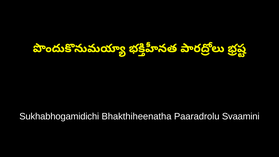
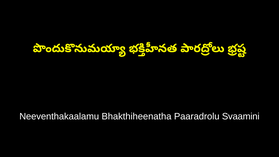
Sukhabhogamidichi: Sukhabhogamidichi -> Neeventhakaalamu
